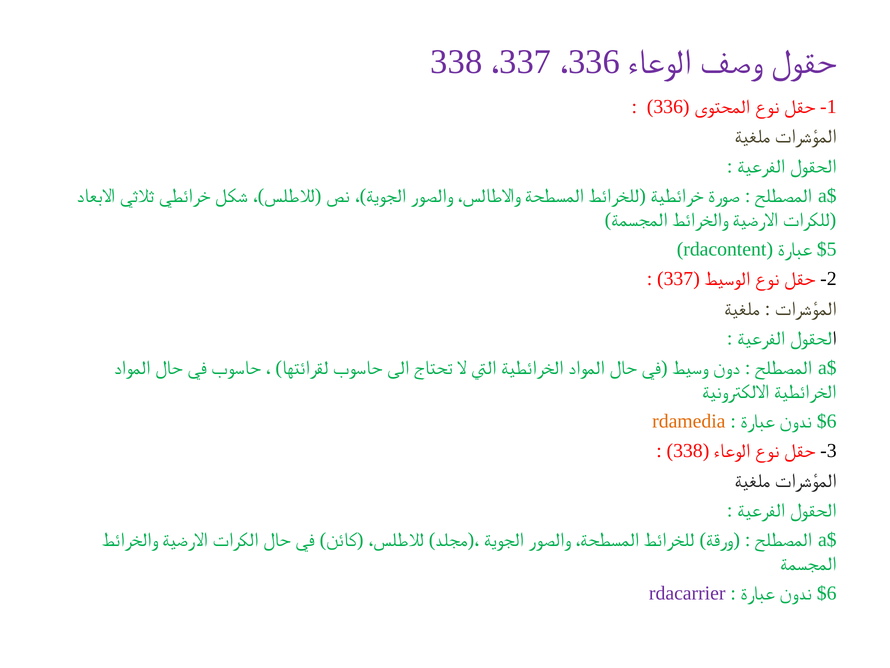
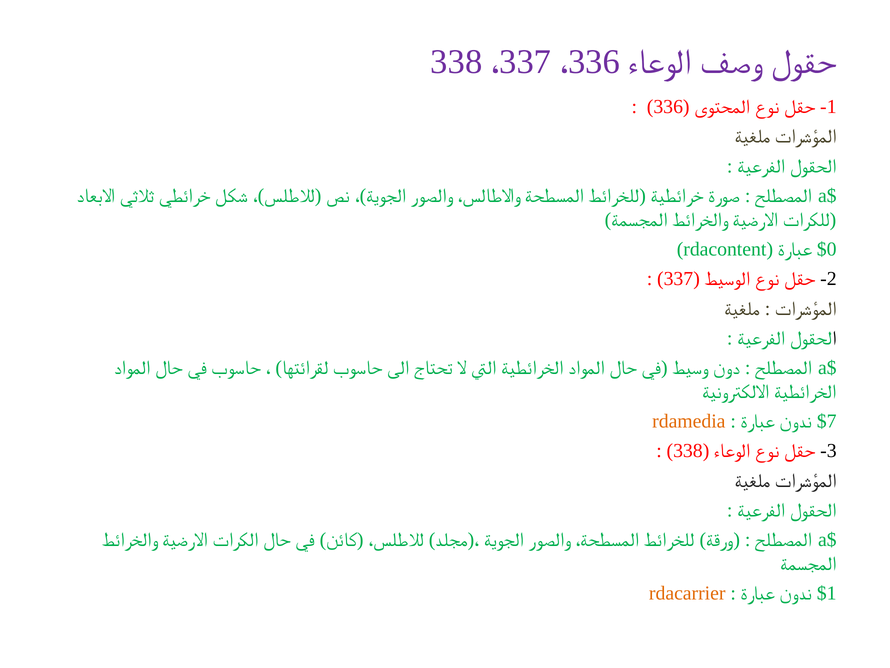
$5: $5 -> $0
$6 at (827, 421): $6 -> $7
rdacarrier colour: purple -> orange
$6 at (827, 593): $6 -> $1
